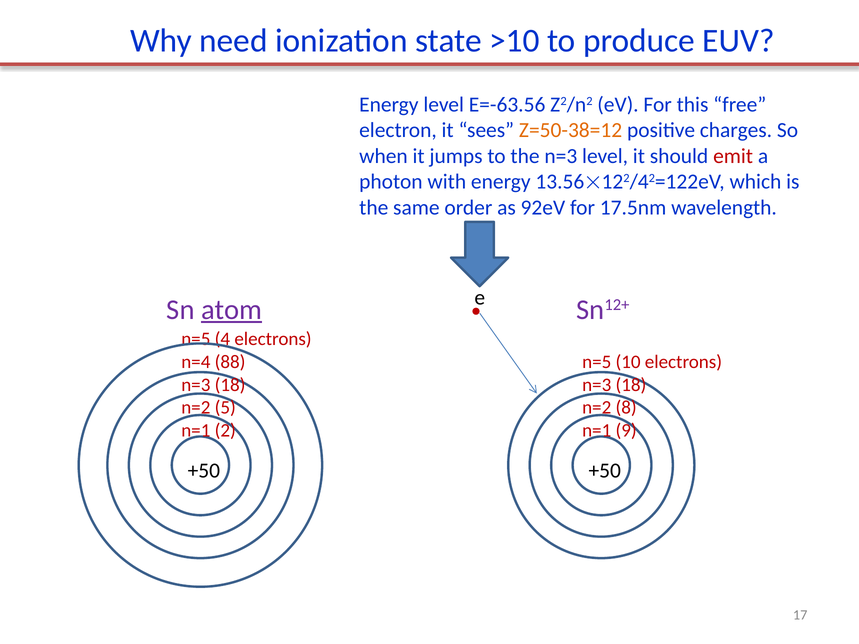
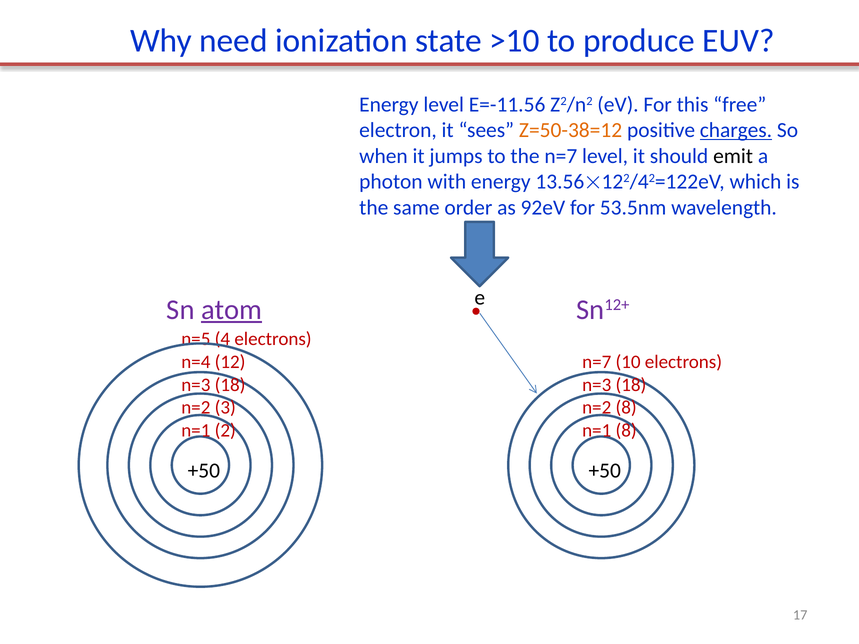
E=-63.56: E=-63.56 -> E=-11.56
charges underline: none -> present
the n=3: n=3 -> n=7
emit colour: red -> black
17.5nm: 17.5nm -> 53.5nm
88: 88 -> 12
n=5 at (597, 362): n=5 -> n=7
5: 5 -> 3
n=1 9: 9 -> 8
